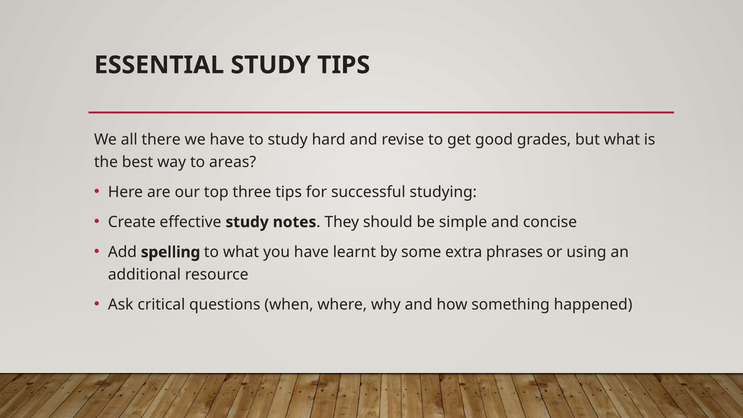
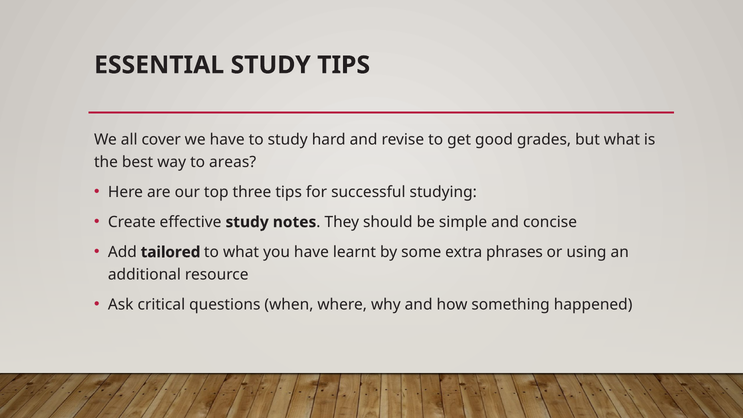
there: there -> cover
spelling: spelling -> tailored
